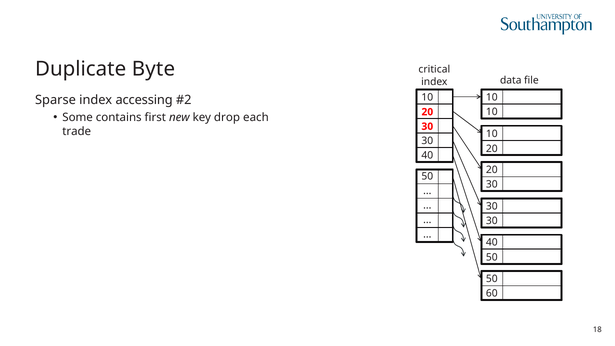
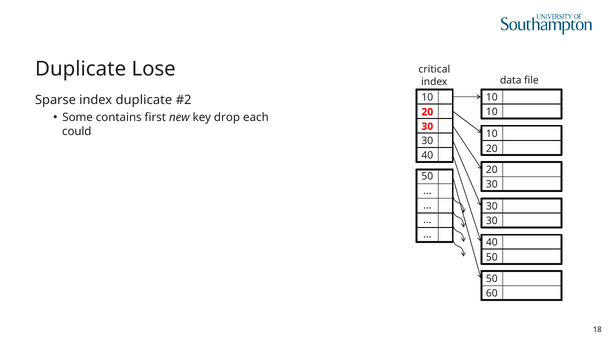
Byte: Byte -> Lose
index accessing: accessing -> duplicate
trade: trade -> could
